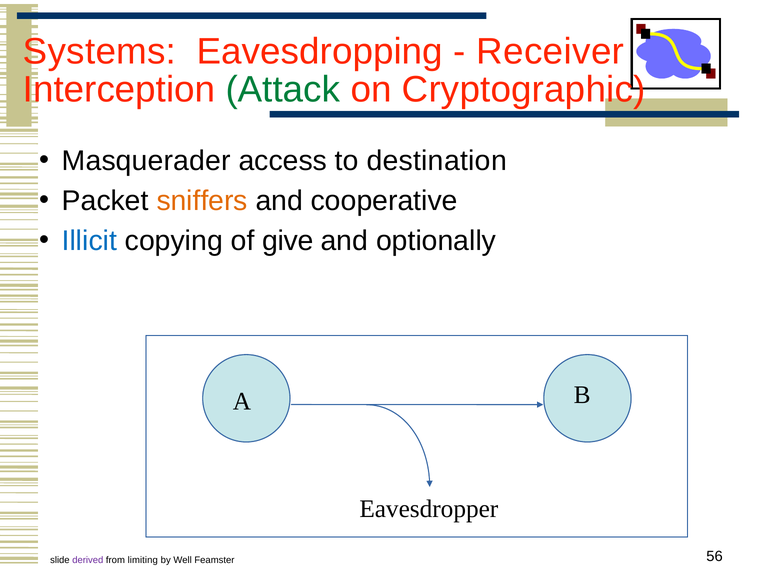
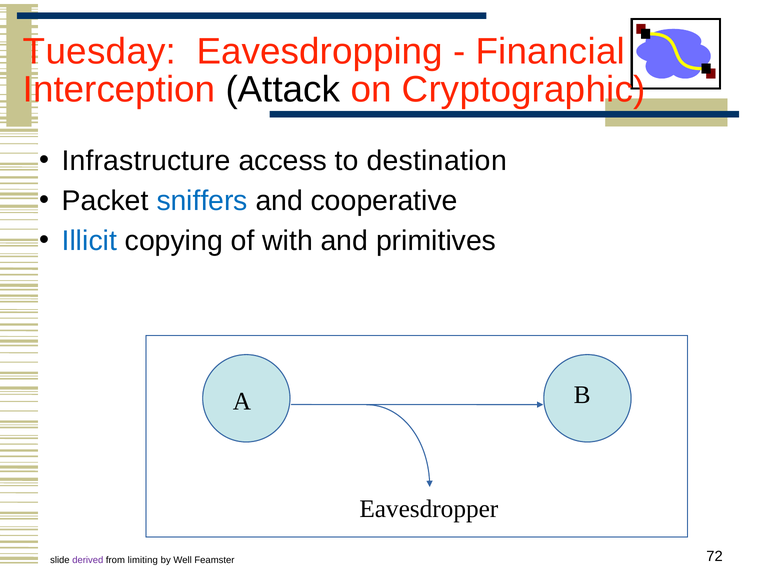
Systems: Systems -> Tuesday
Receiver: Receiver -> Financial
Attack colour: green -> black
Masquerader: Masquerader -> Infrastructure
sniffers colour: orange -> blue
give: give -> with
optionally: optionally -> primitives
56: 56 -> 72
